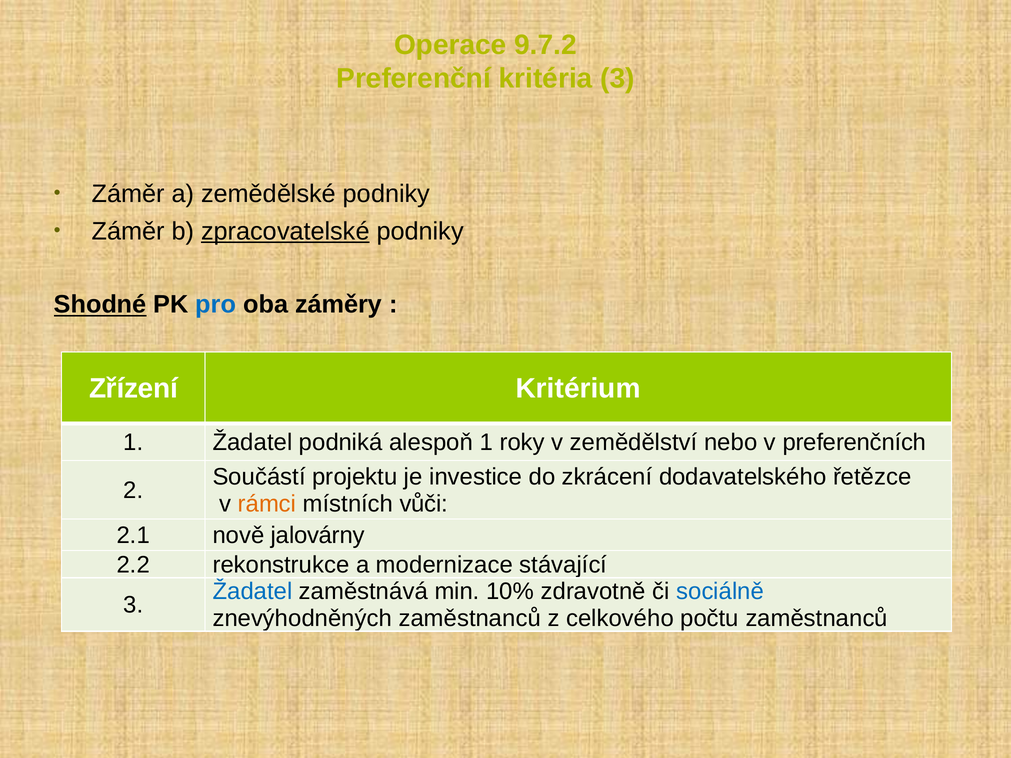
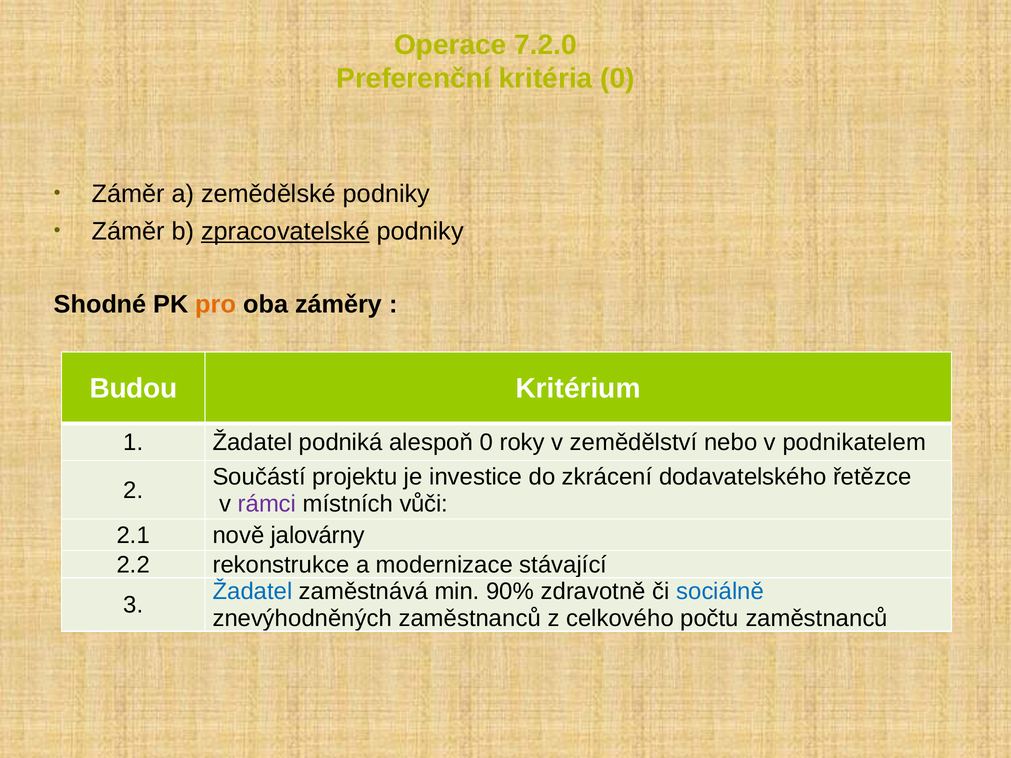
9.7.2: 9.7.2 -> 7.2.0
kritéria 3: 3 -> 0
Shodné underline: present -> none
pro colour: blue -> orange
Zřízení: Zřízení -> Budou
alespoň 1: 1 -> 0
preferenčních: preferenčních -> podnikatelem
rámci colour: orange -> purple
10%: 10% -> 90%
